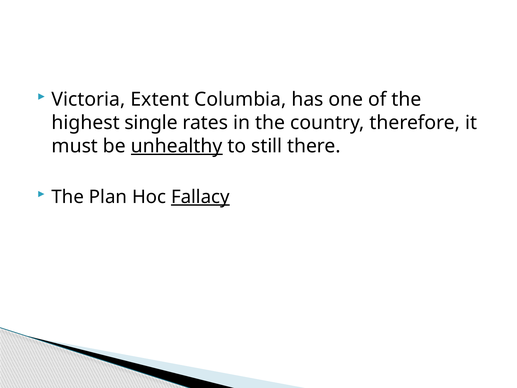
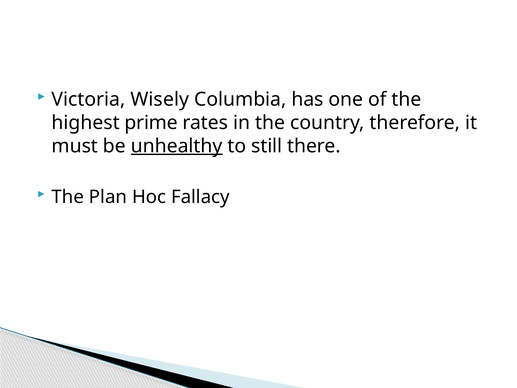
Extent: Extent -> Wisely
single: single -> prime
Fallacy underline: present -> none
